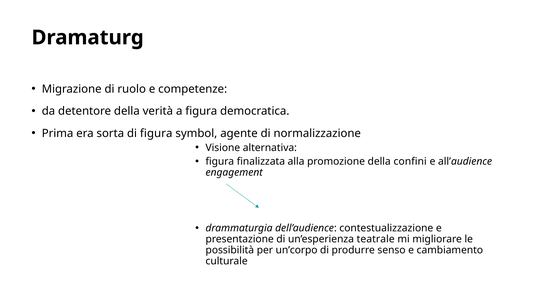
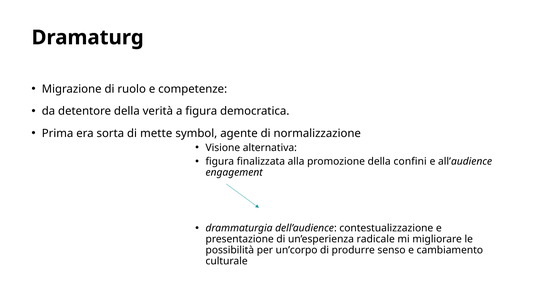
di figura: figura -> mette
teatrale: teatrale -> radicale
